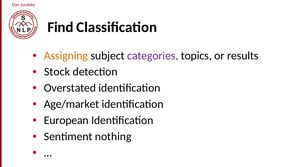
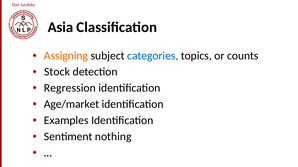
Find: Find -> Asia
categories colour: purple -> blue
results: results -> counts
Overstated: Overstated -> Regression
European: European -> Examples
